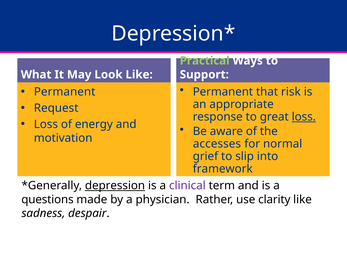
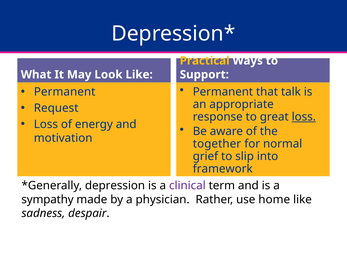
Practical colour: light green -> yellow
risk: risk -> talk
accesses: accesses -> together
depression underline: present -> none
questions: questions -> sympathy
clarity: clarity -> home
